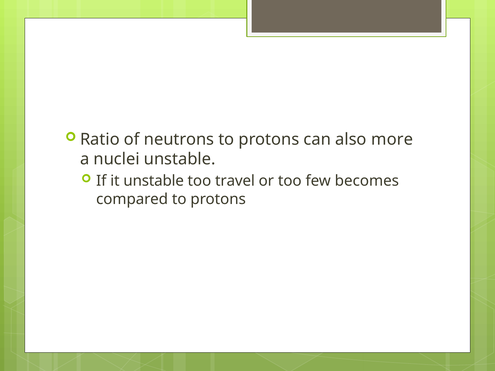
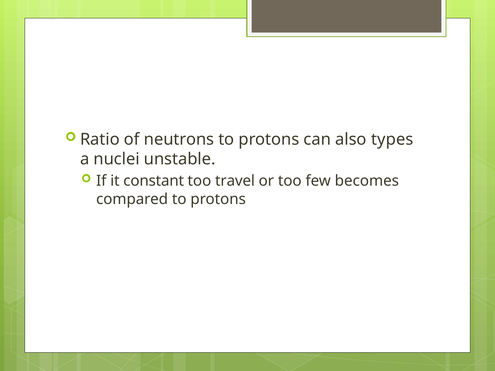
more: more -> types
it unstable: unstable -> constant
